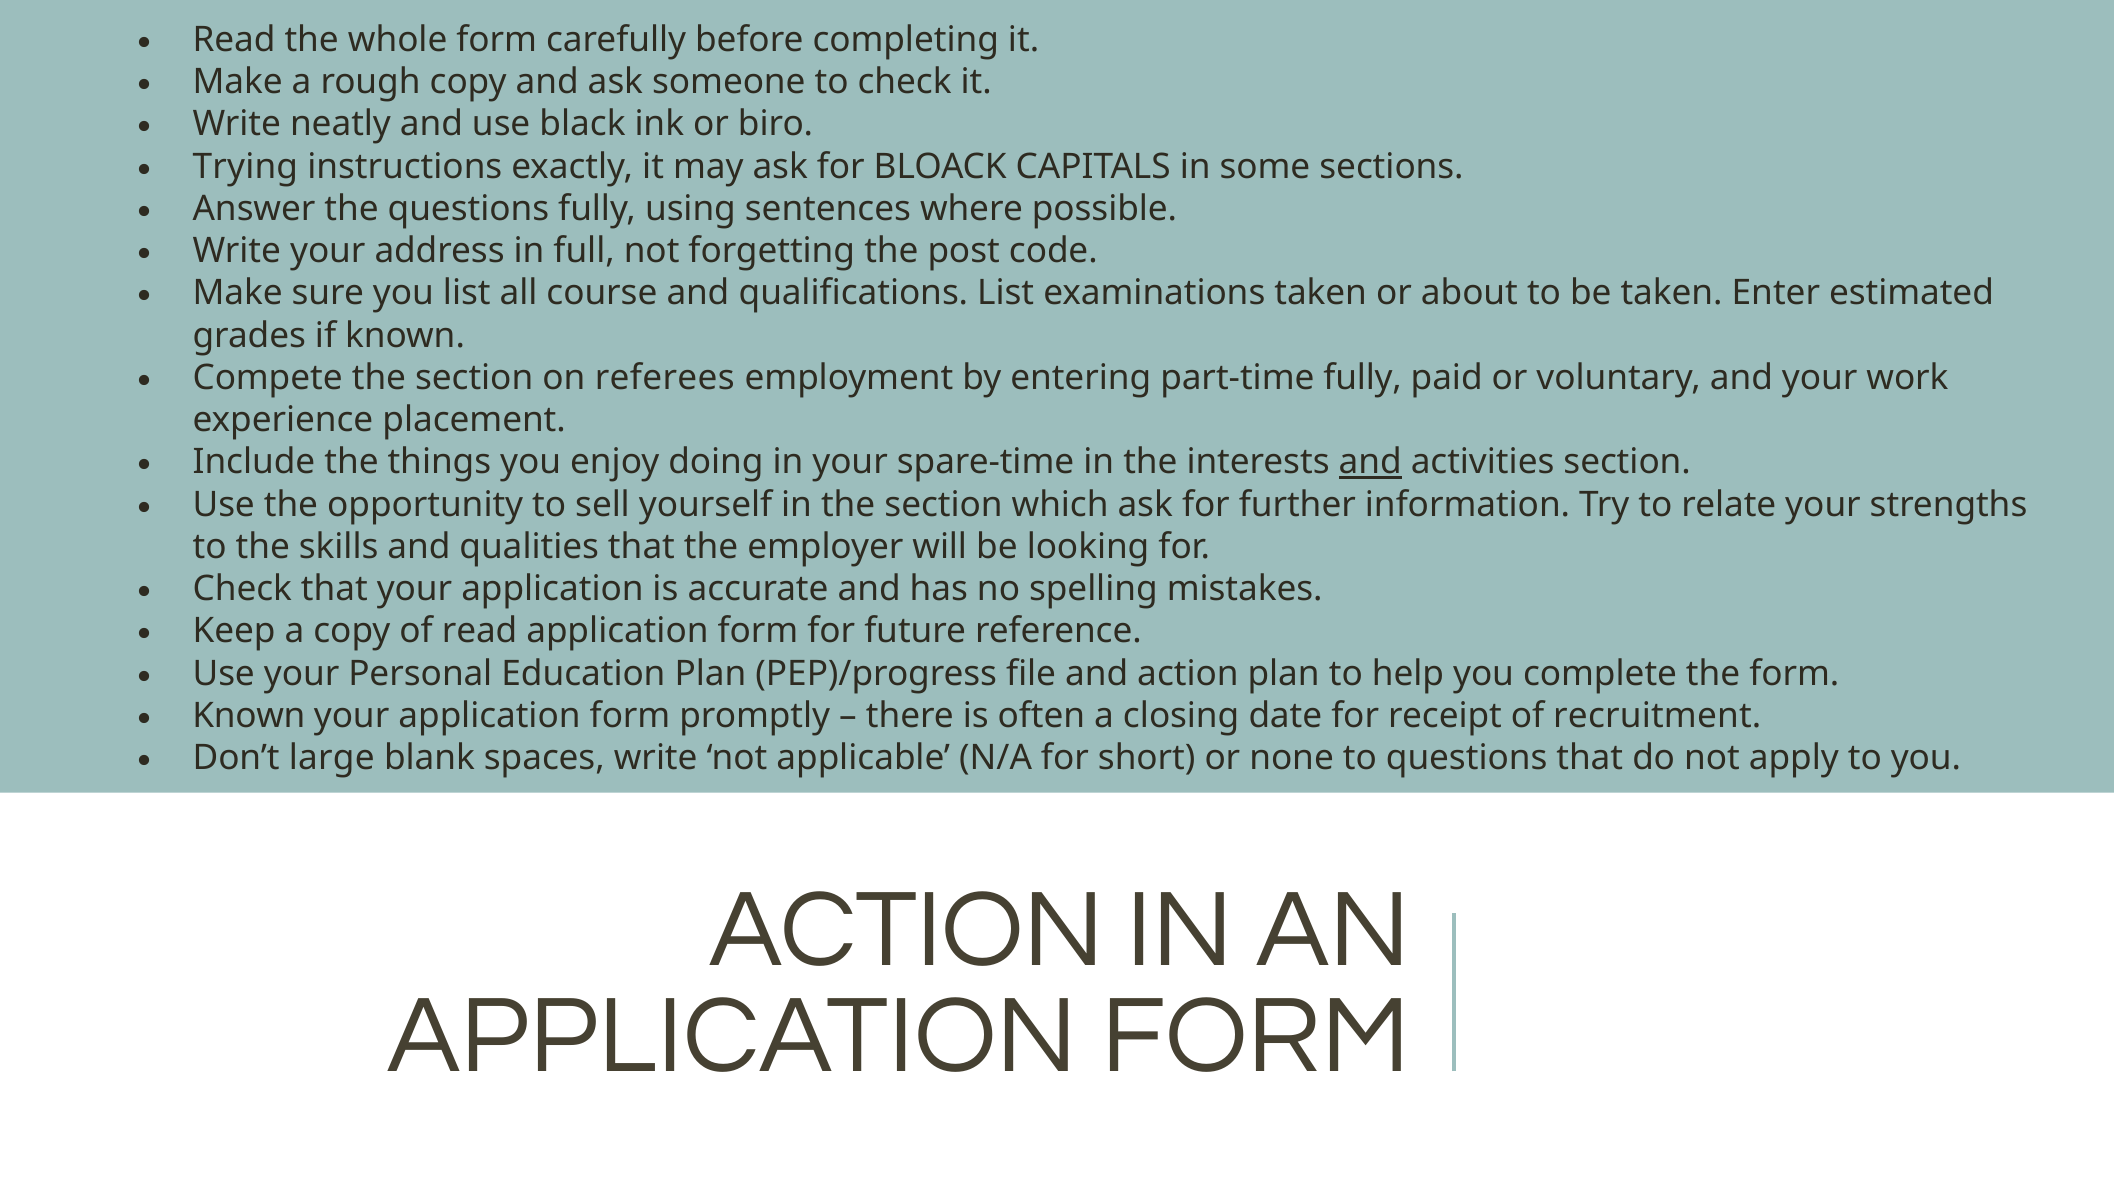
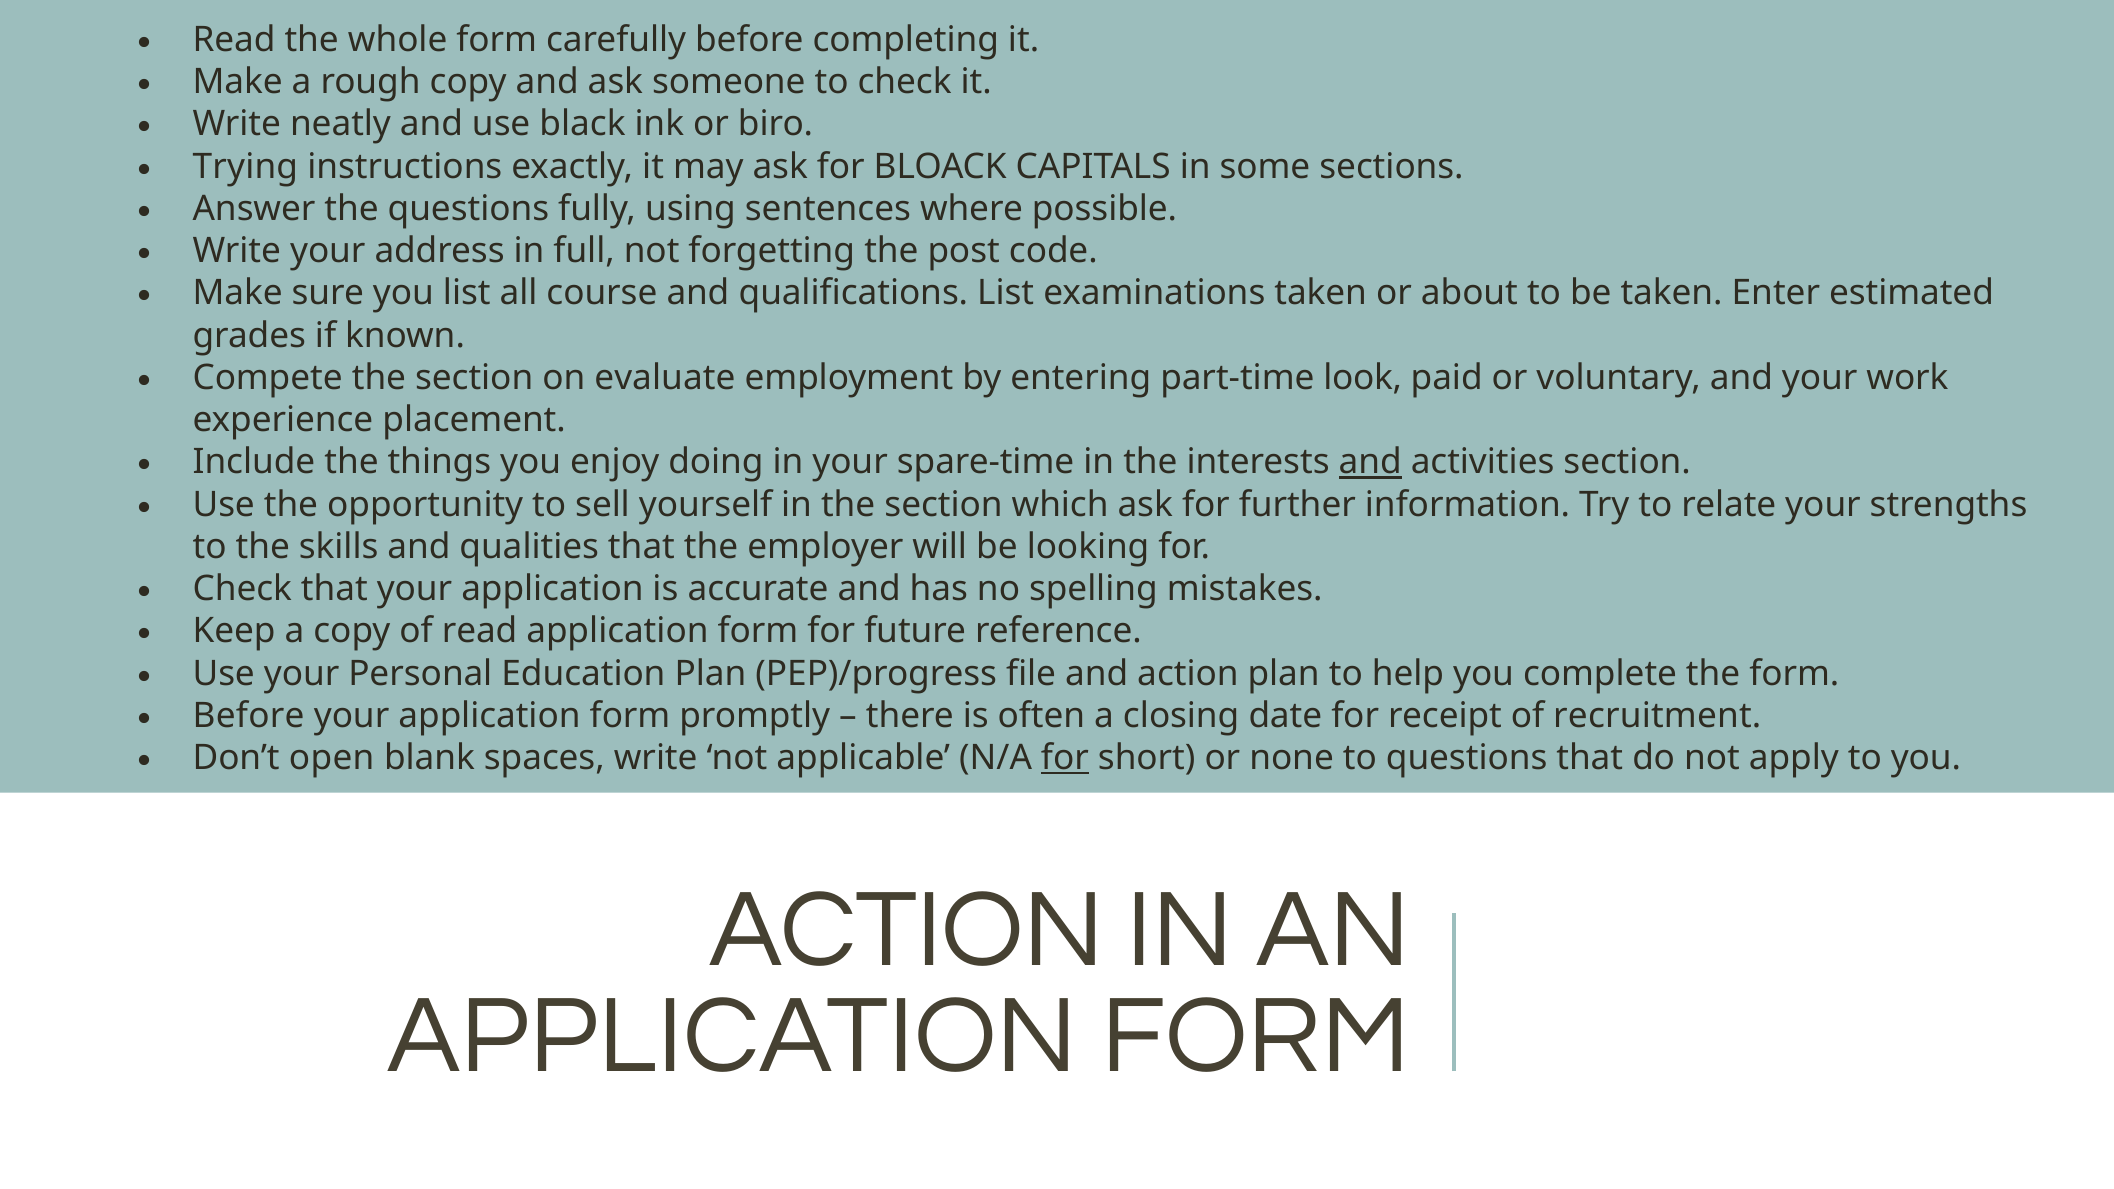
referees: referees -> evaluate
part-time fully: fully -> look
Known at (249, 716): Known -> Before
large: large -> open
for at (1065, 758) underline: none -> present
